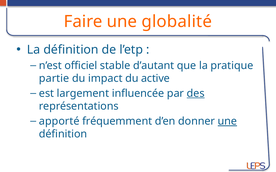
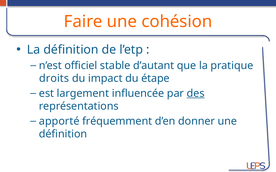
globalité: globalité -> cohésion
partie: partie -> droits
active: active -> étape
une at (227, 122) underline: present -> none
